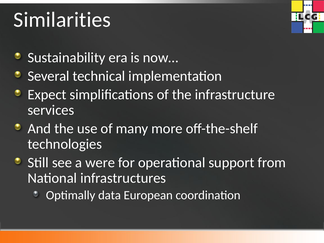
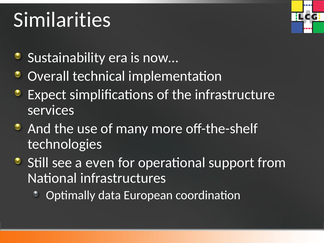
Several: Several -> Overall
were: were -> even
